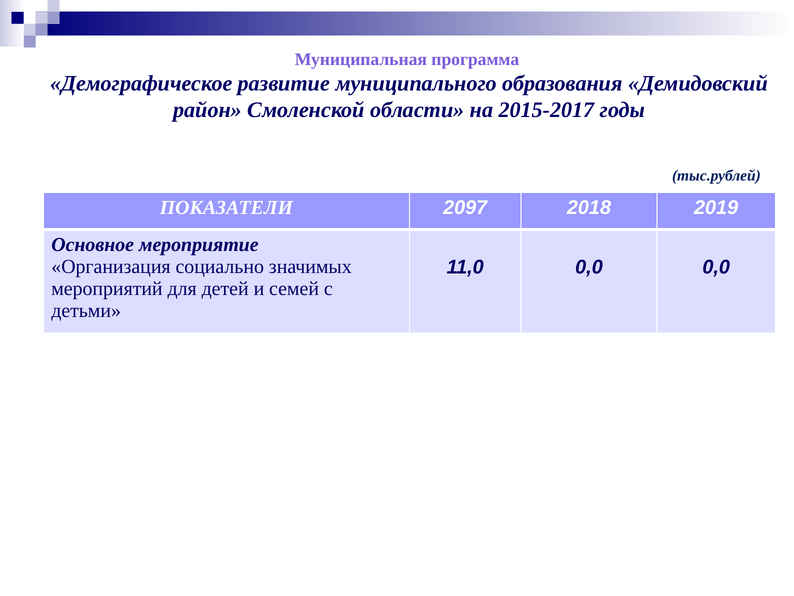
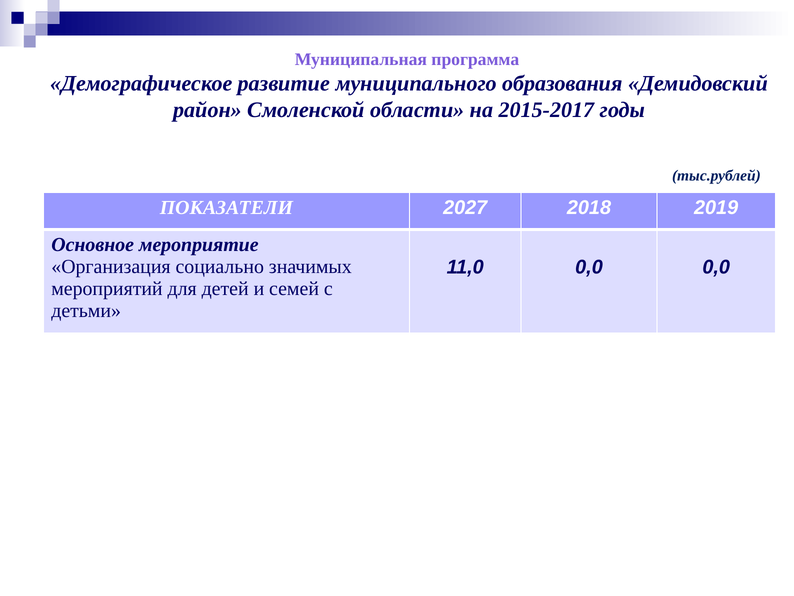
2097: 2097 -> 2027
